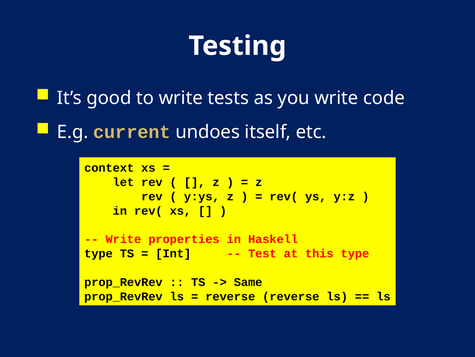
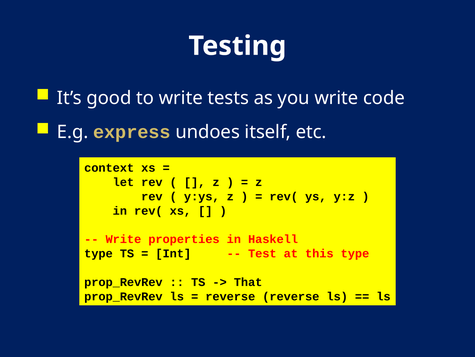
current: current -> express
Same: Same -> That
